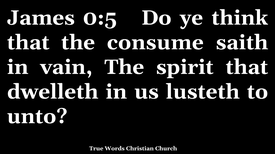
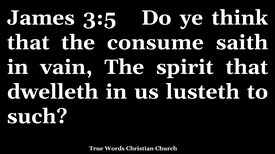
0:5: 0:5 -> 3:5
unto: unto -> such
